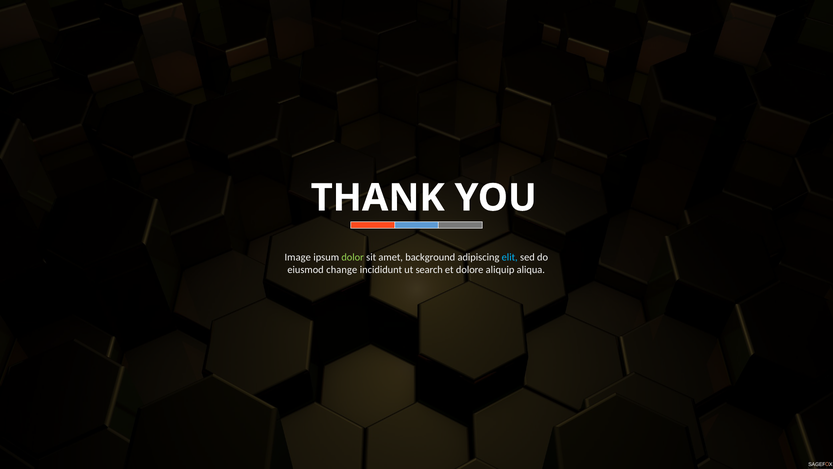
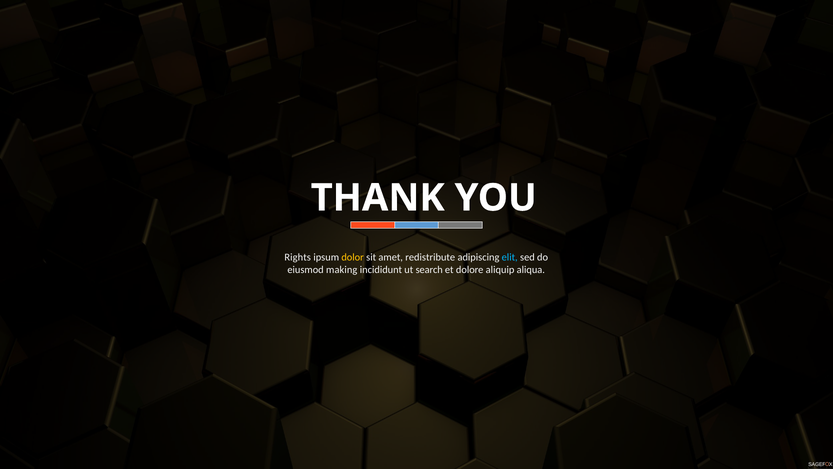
Image: Image -> Rights
dolor colour: light green -> yellow
background: background -> redistribute
change: change -> making
